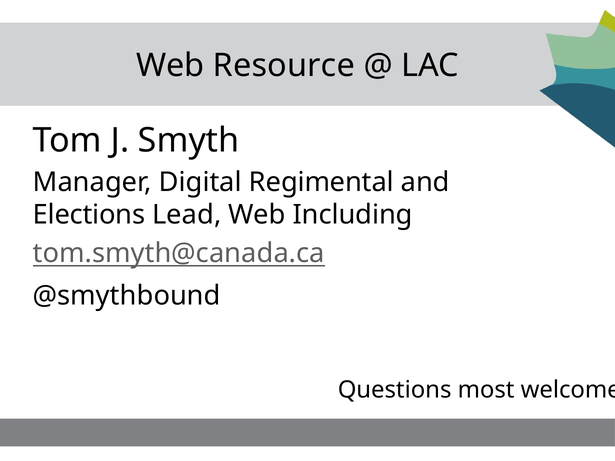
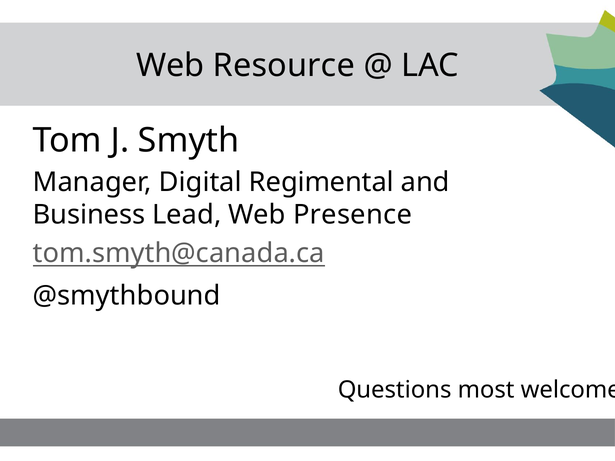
Elections: Elections -> Business
Including: Including -> Presence
